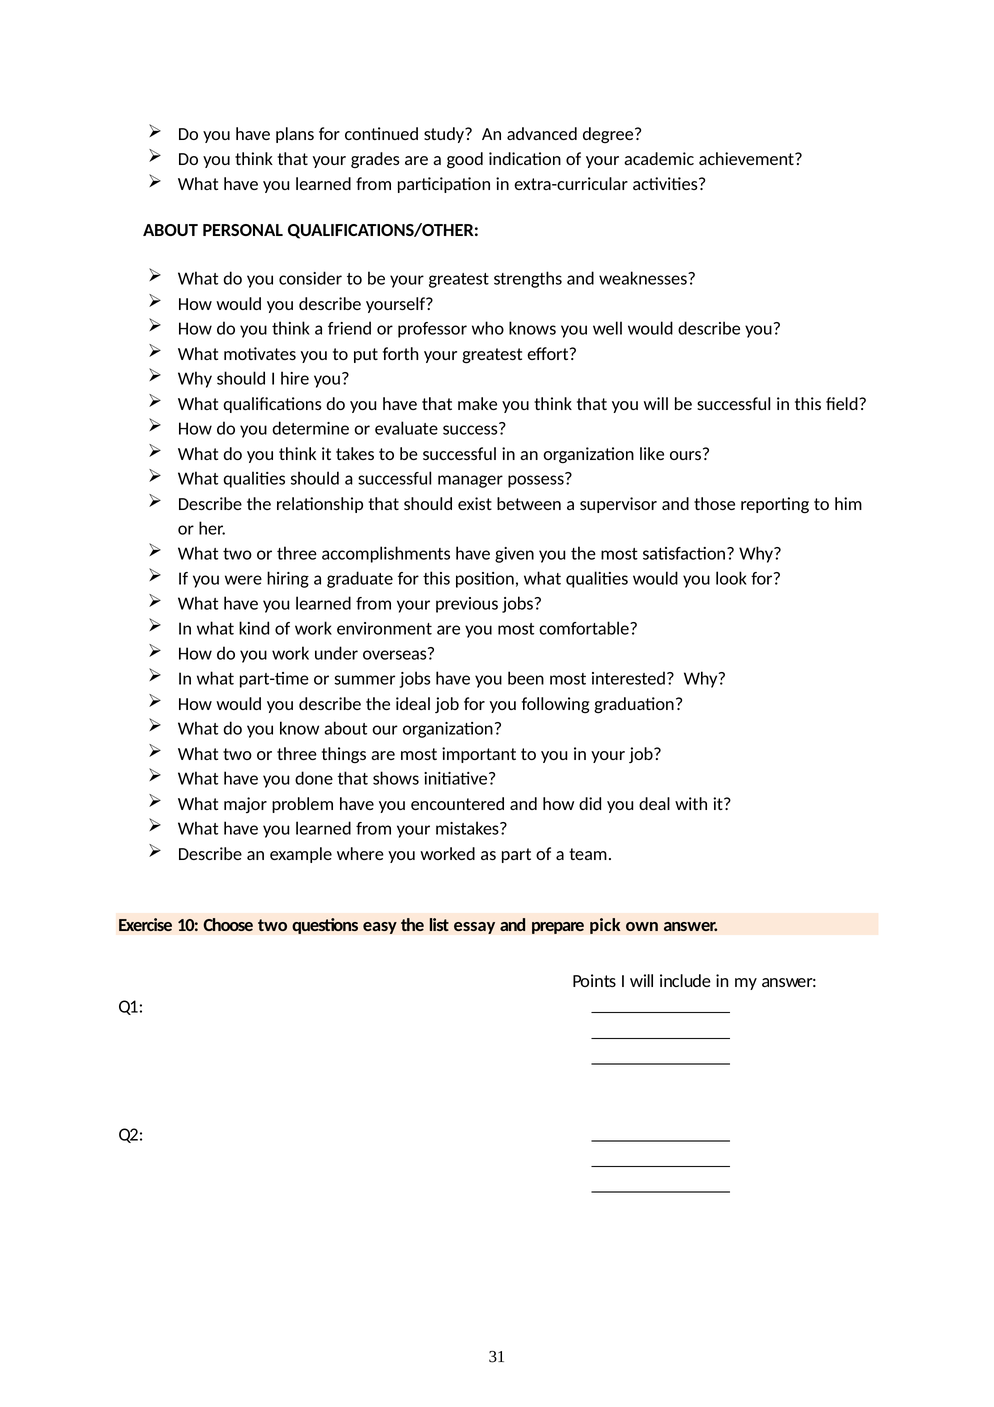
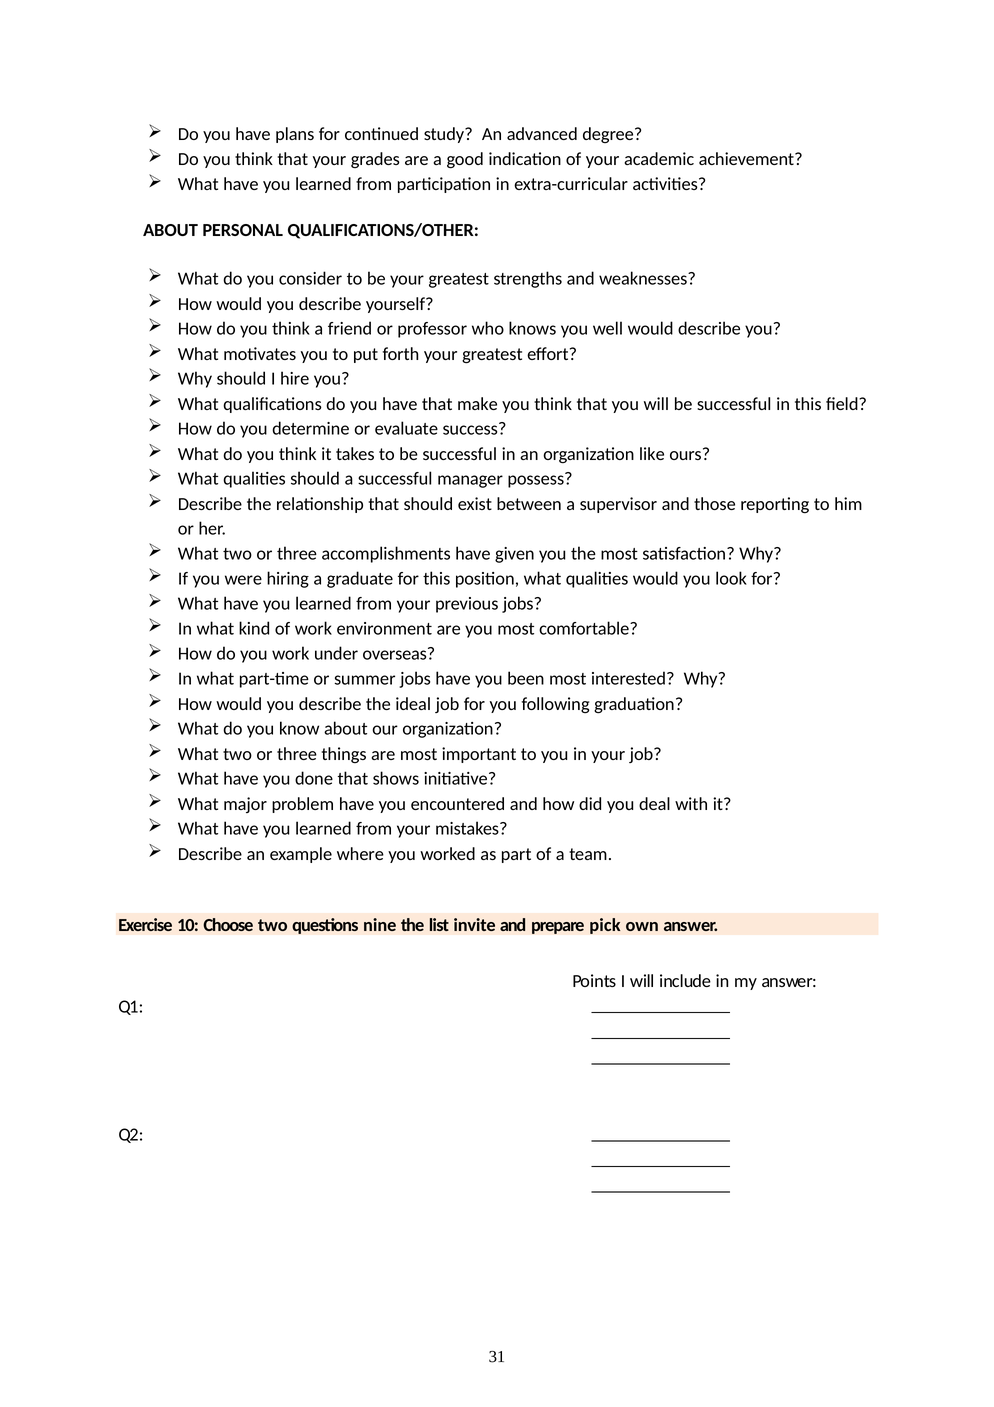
easy: easy -> nine
essay: essay -> invite
